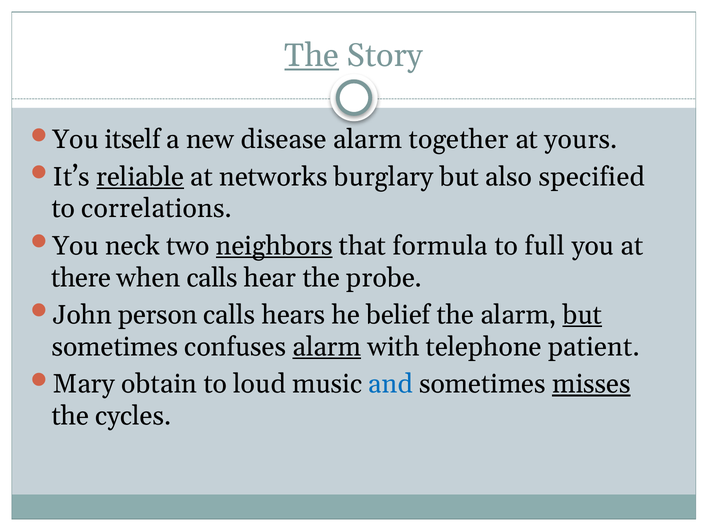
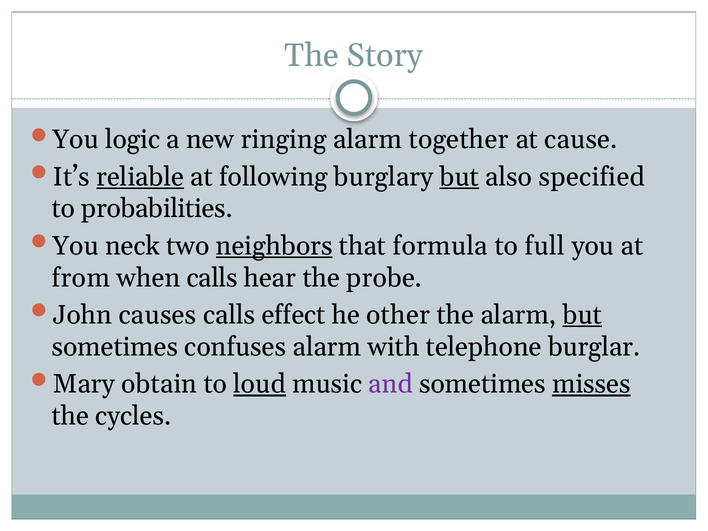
The at (312, 56) underline: present -> none
itself: itself -> logic
disease: disease -> ringing
yours: yours -> cause
networks: networks -> following
but at (459, 177) underline: none -> present
correlations: correlations -> probabilities
there: there -> from
person: person -> causes
hears: hears -> effect
belief: belief -> other
alarm at (327, 347) underline: present -> none
patient: patient -> burglar
loud underline: none -> present
and colour: blue -> purple
